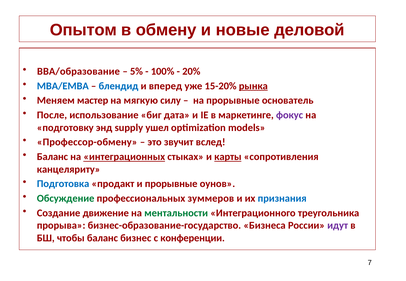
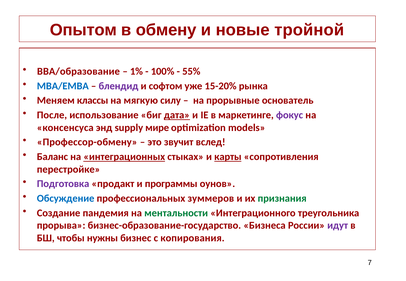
деловой: деловой -> тройной
5%: 5% -> 1%
20%: 20% -> 55%
блендид colour: blue -> purple
вперед: вперед -> софтом
рынка underline: present -> none
мастер: мастер -> классы
дата underline: none -> present
подготовку: подготовку -> консенсуса
ушел: ушел -> мире
канцеляриту: канцеляриту -> перестройке
Подготовка colour: blue -> purple
и прорывные: прорывные -> программы
Обсуждение colour: green -> blue
признания colour: blue -> green
движение: движение -> пандемия
чтобы баланс: баланс -> нужны
конференции: конференции -> копирования
